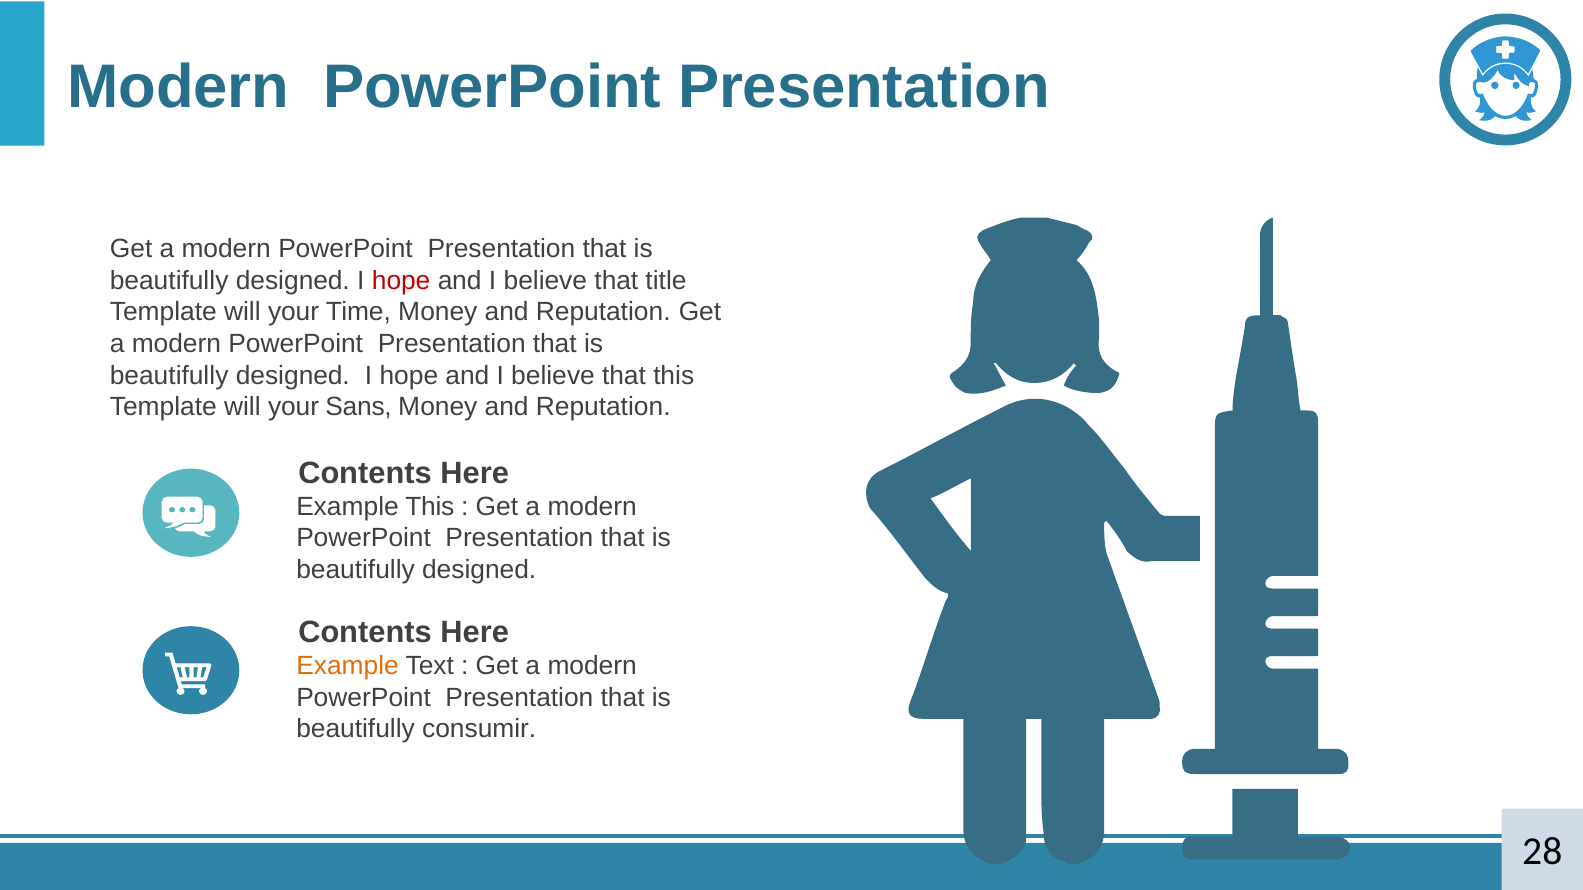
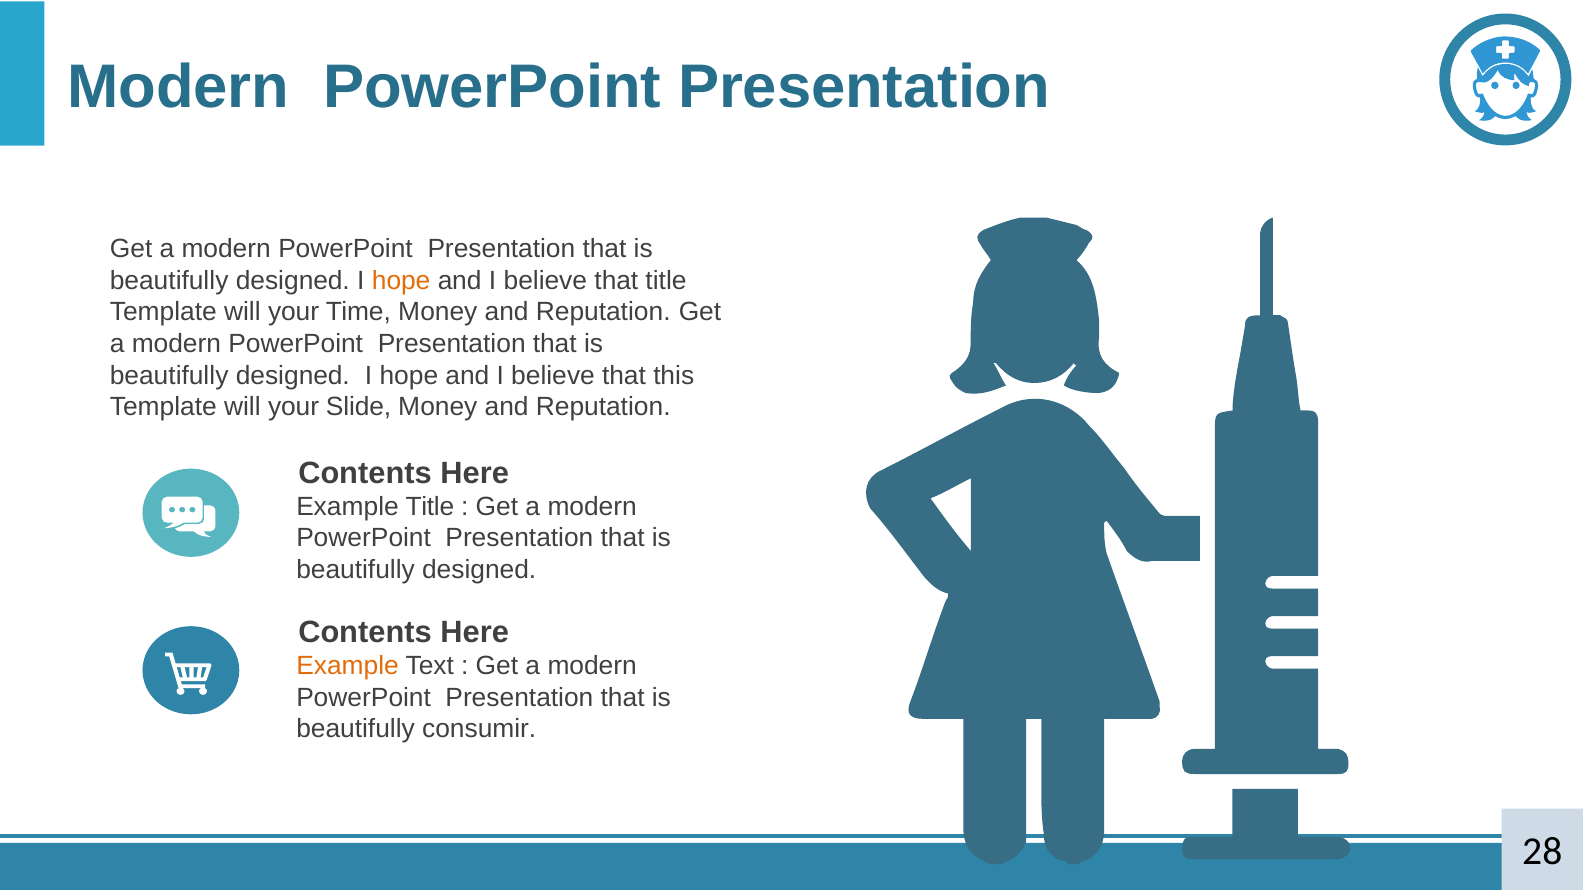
hope at (401, 281) colour: red -> orange
Sans: Sans -> Slide
Example This: This -> Title
